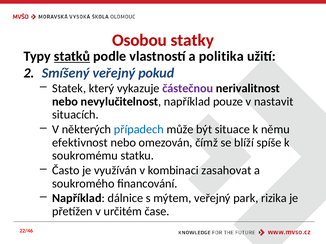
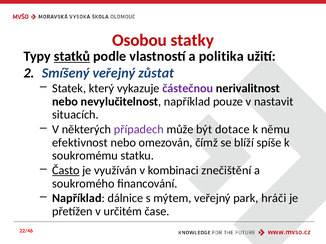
pokud: pokud -> zůstat
případech colour: blue -> purple
situace: situace -> dotace
Často underline: none -> present
zasahovat: zasahovat -> znečištění
rizika: rizika -> hráči
